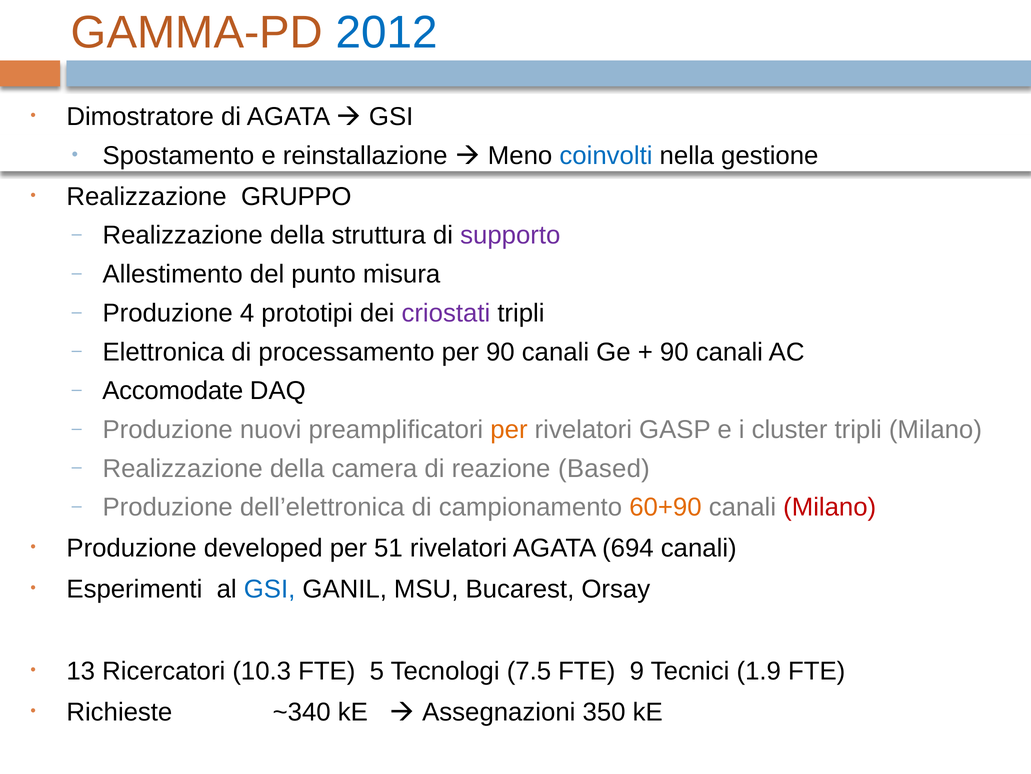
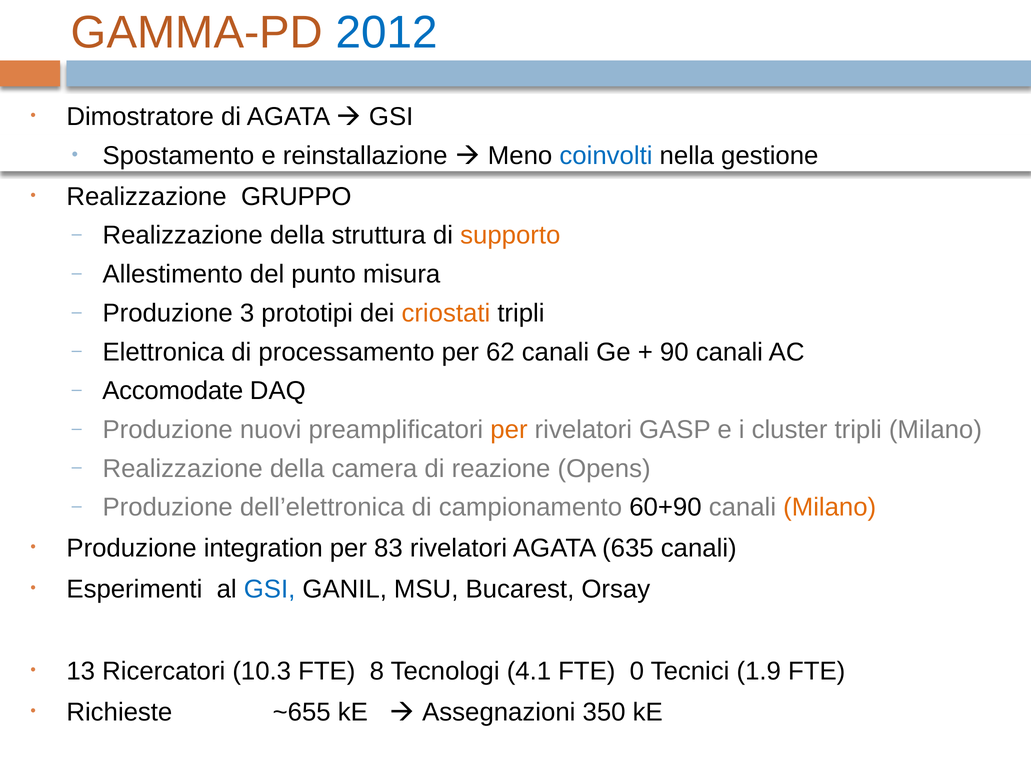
supporto colour: purple -> orange
4: 4 -> 3
criostati colour: purple -> orange
per 90: 90 -> 62
Based: Based -> Opens
60+90 colour: orange -> black
Milano at (830, 507) colour: red -> orange
developed: developed -> integration
51: 51 -> 83
694: 694 -> 635
5: 5 -> 8
7.5: 7.5 -> 4.1
9: 9 -> 0
~340: ~340 -> ~655
